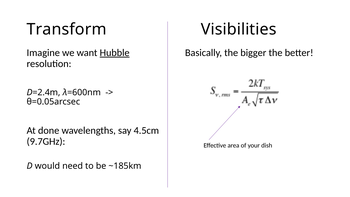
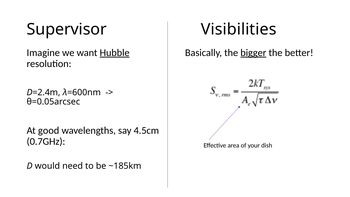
Transform: Transform -> Supervisor
bigger underline: none -> present
done: done -> good
9.7GHz: 9.7GHz -> 0.7GHz
